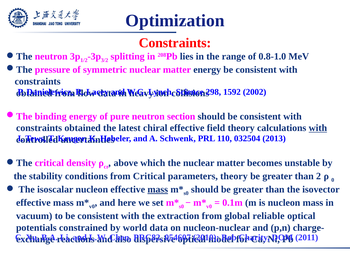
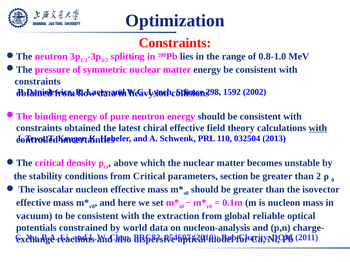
neutron section: section -> energy
parameters theory: theory -> section
mass at (158, 190) underline: present -> none
nucleon-nuclear: nucleon-nuclear -> nucleon-analysis
